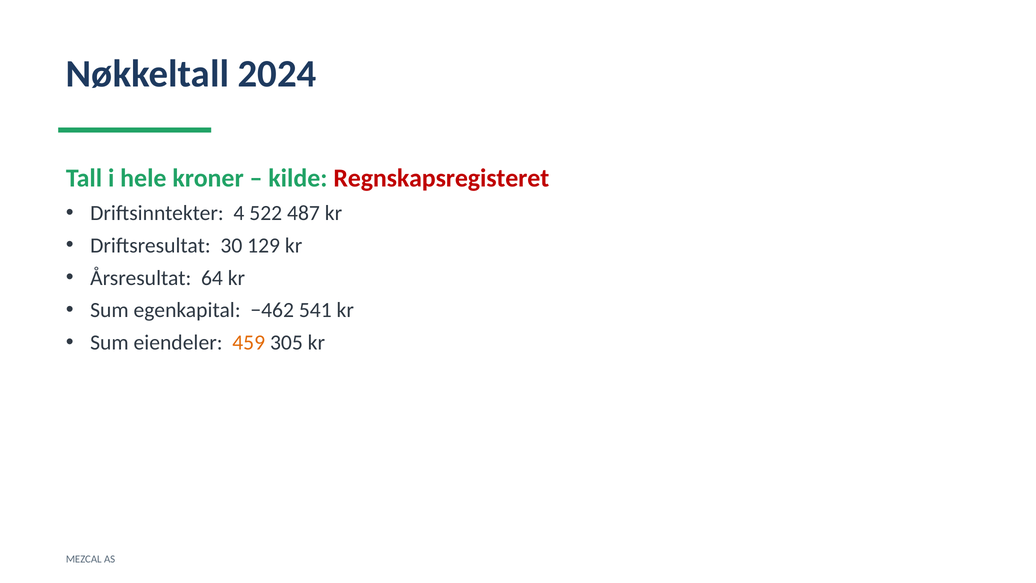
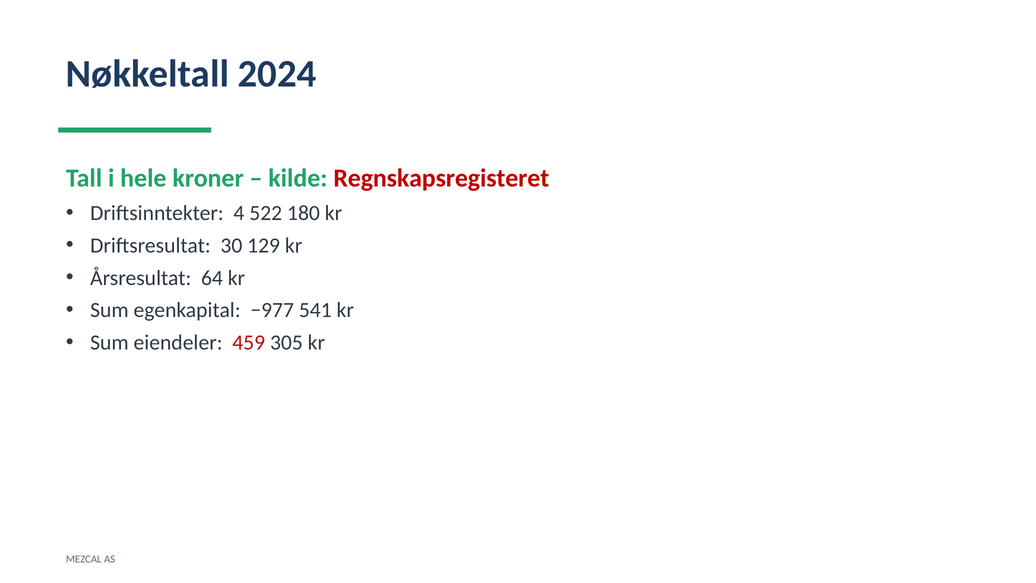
487: 487 -> 180
−462: −462 -> −977
459 colour: orange -> red
